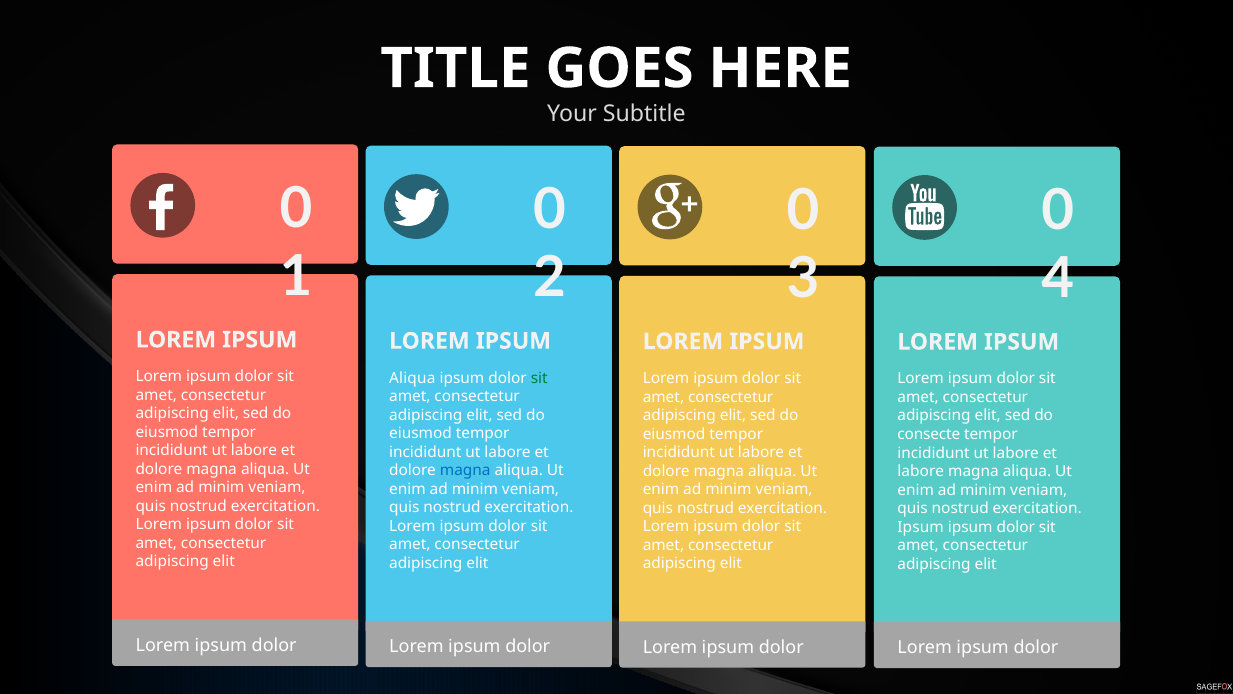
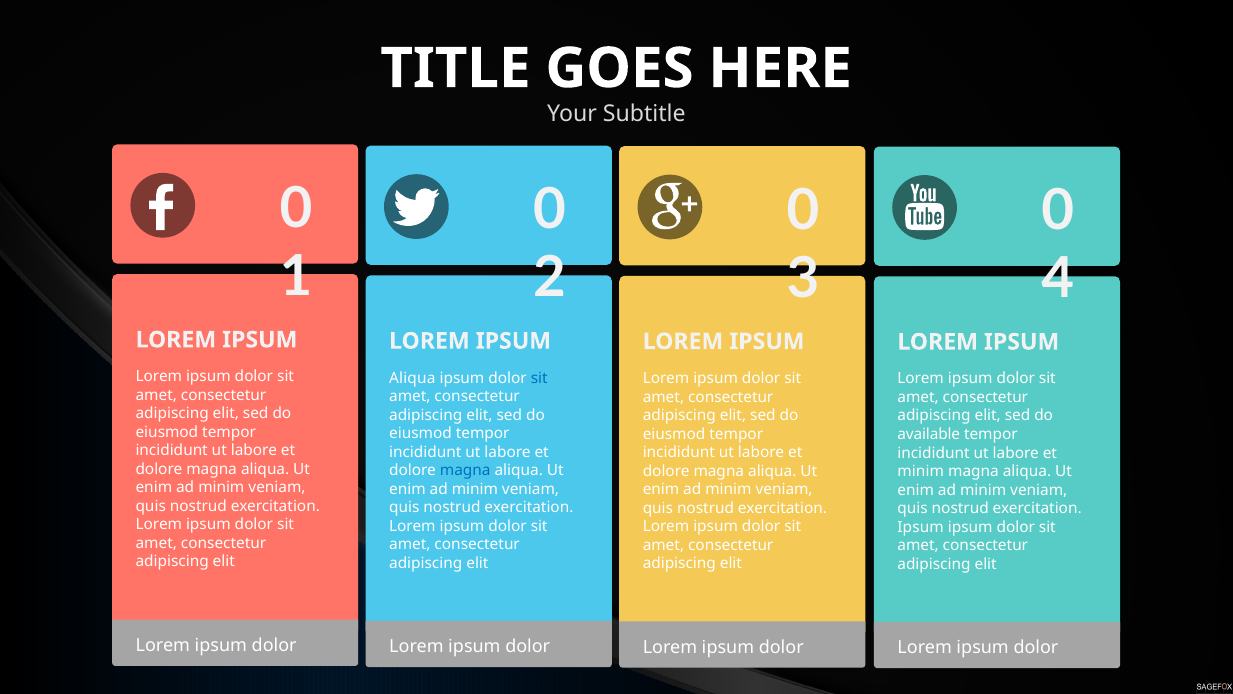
sit at (539, 378) colour: green -> blue
consecte: consecte -> available
labore at (921, 471): labore -> minim
